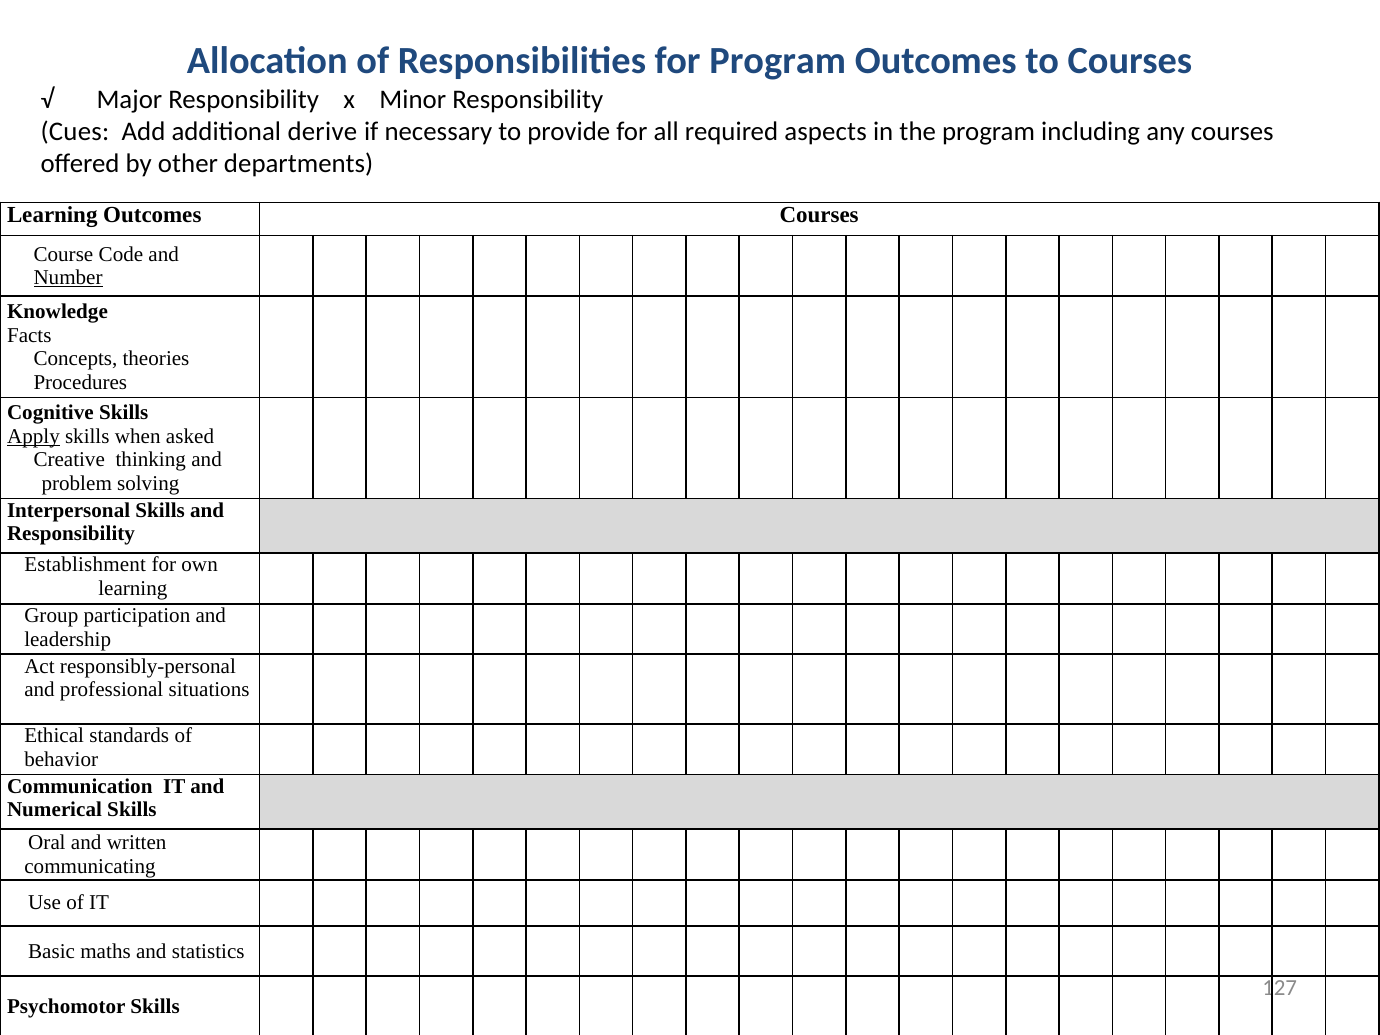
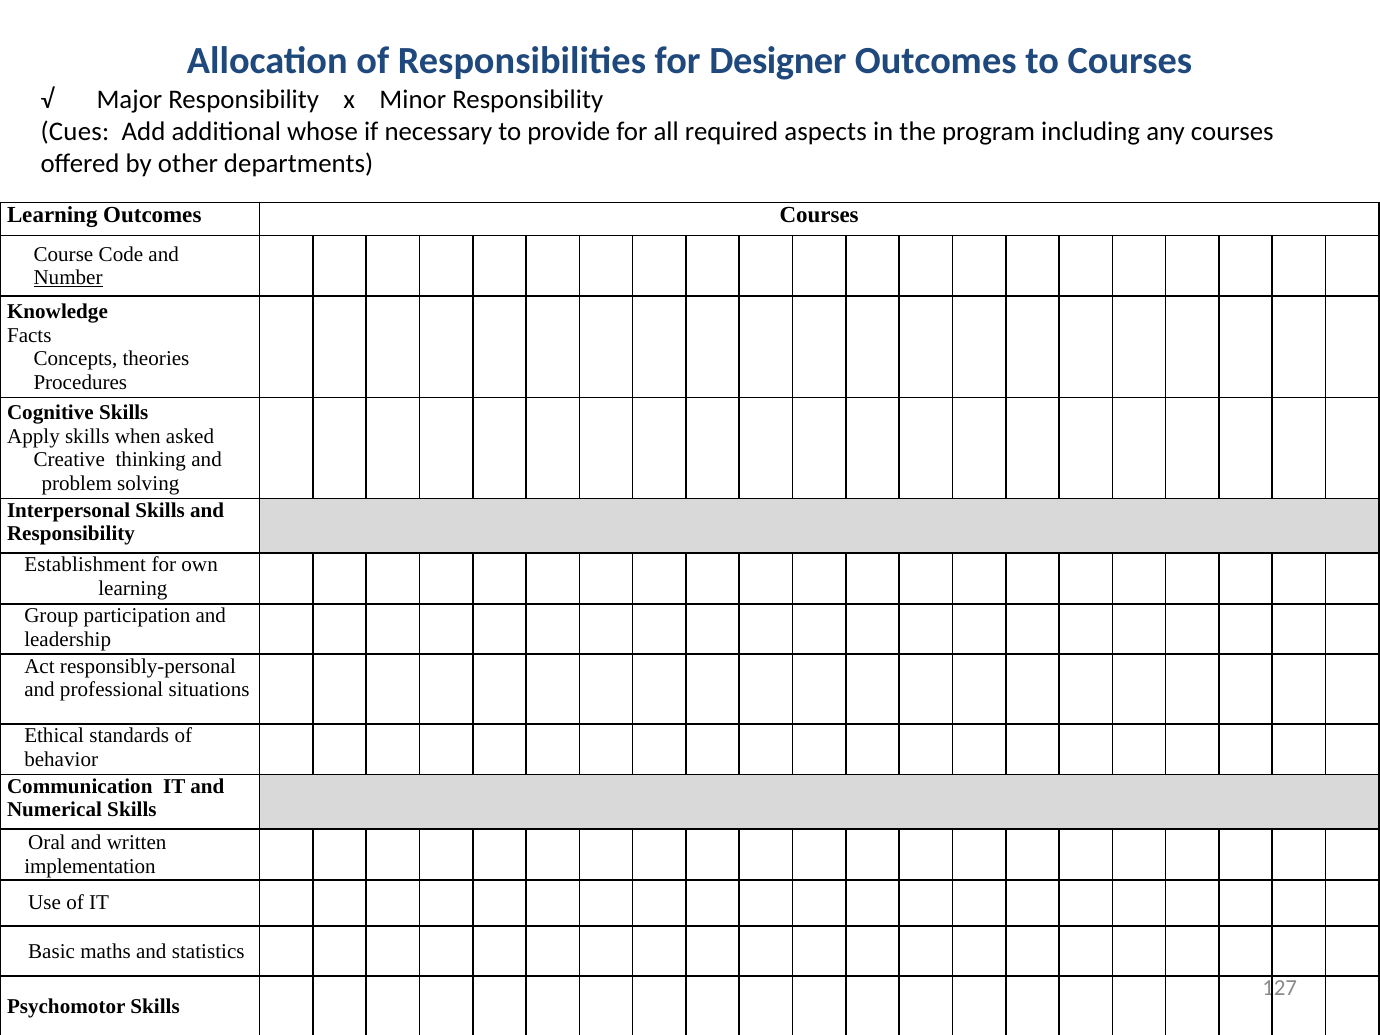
for Program: Program -> Designer
derive: derive -> whose
Apply underline: present -> none
communicating: communicating -> implementation
